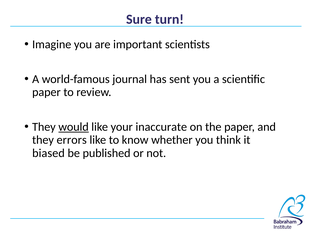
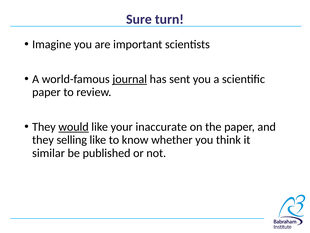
journal underline: none -> present
errors: errors -> selling
biased: biased -> similar
